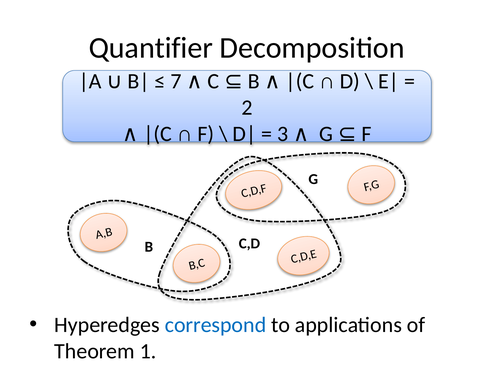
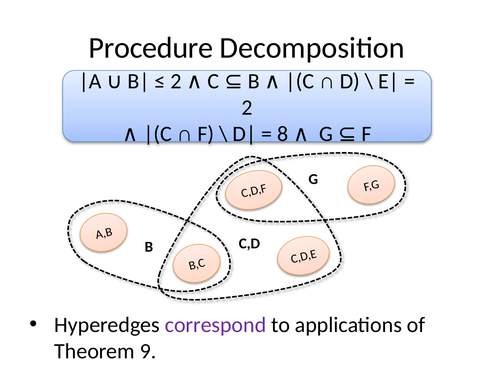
Quantifier: Quantifier -> Procedure
7 at (176, 81): 7 -> 2
3: 3 -> 8
correspond colour: blue -> purple
1: 1 -> 9
